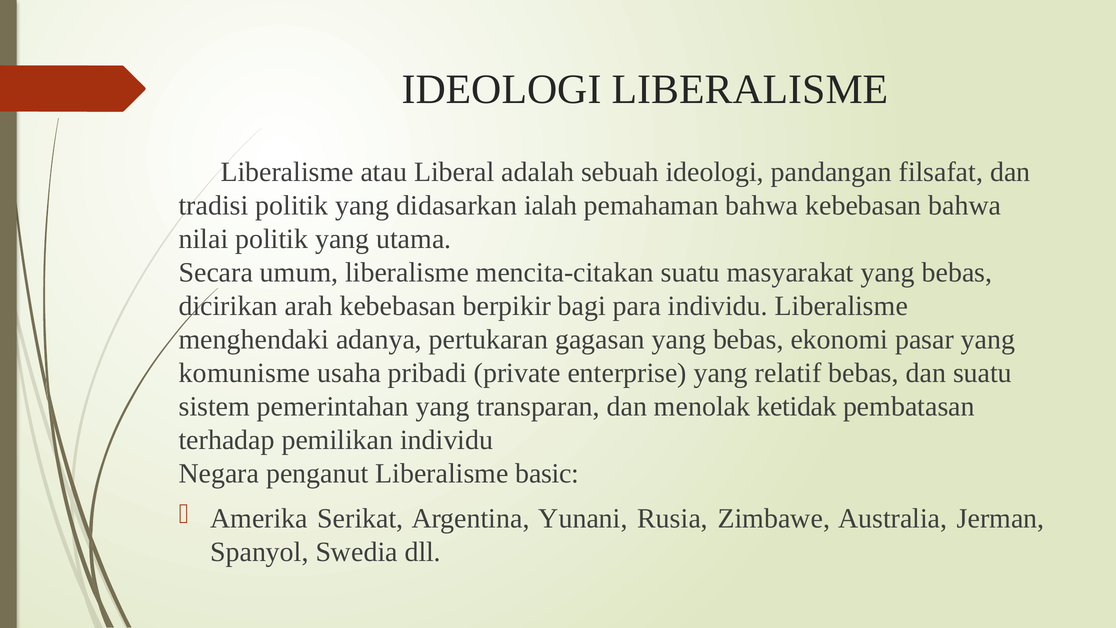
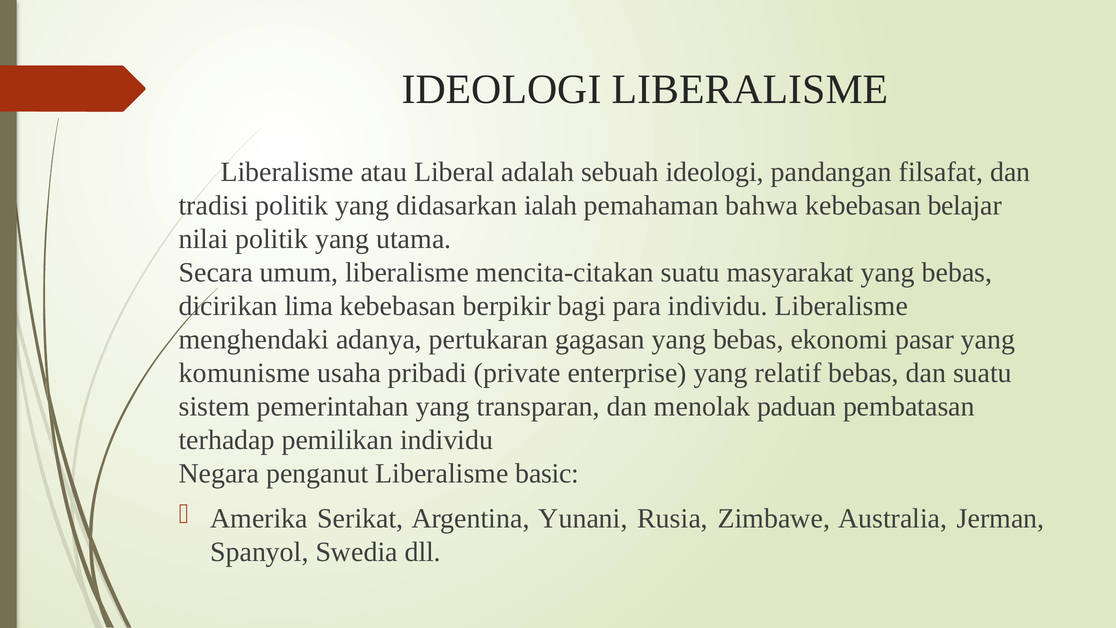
kebebasan bahwa: bahwa -> belajar
arah: arah -> lima
ketidak: ketidak -> paduan
